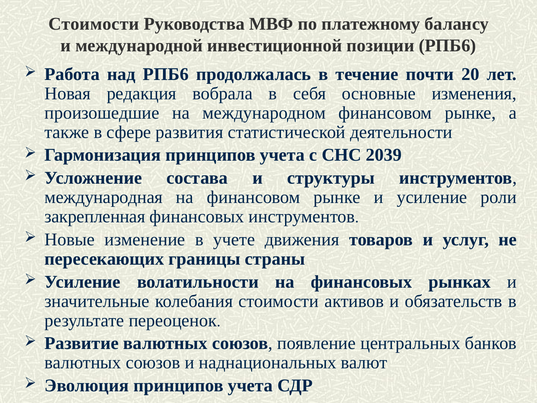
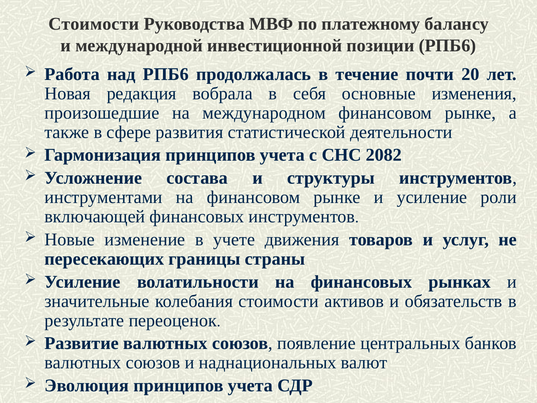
2039: 2039 -> 2082
международная: международная -> инструментами
закрепленная: закрепленная -> включающей
